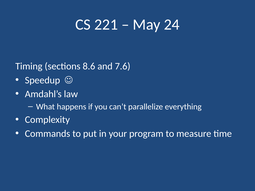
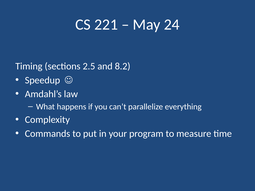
8.6: 8.6 -> 2.5
7.6: 7.6 -> 8.2
